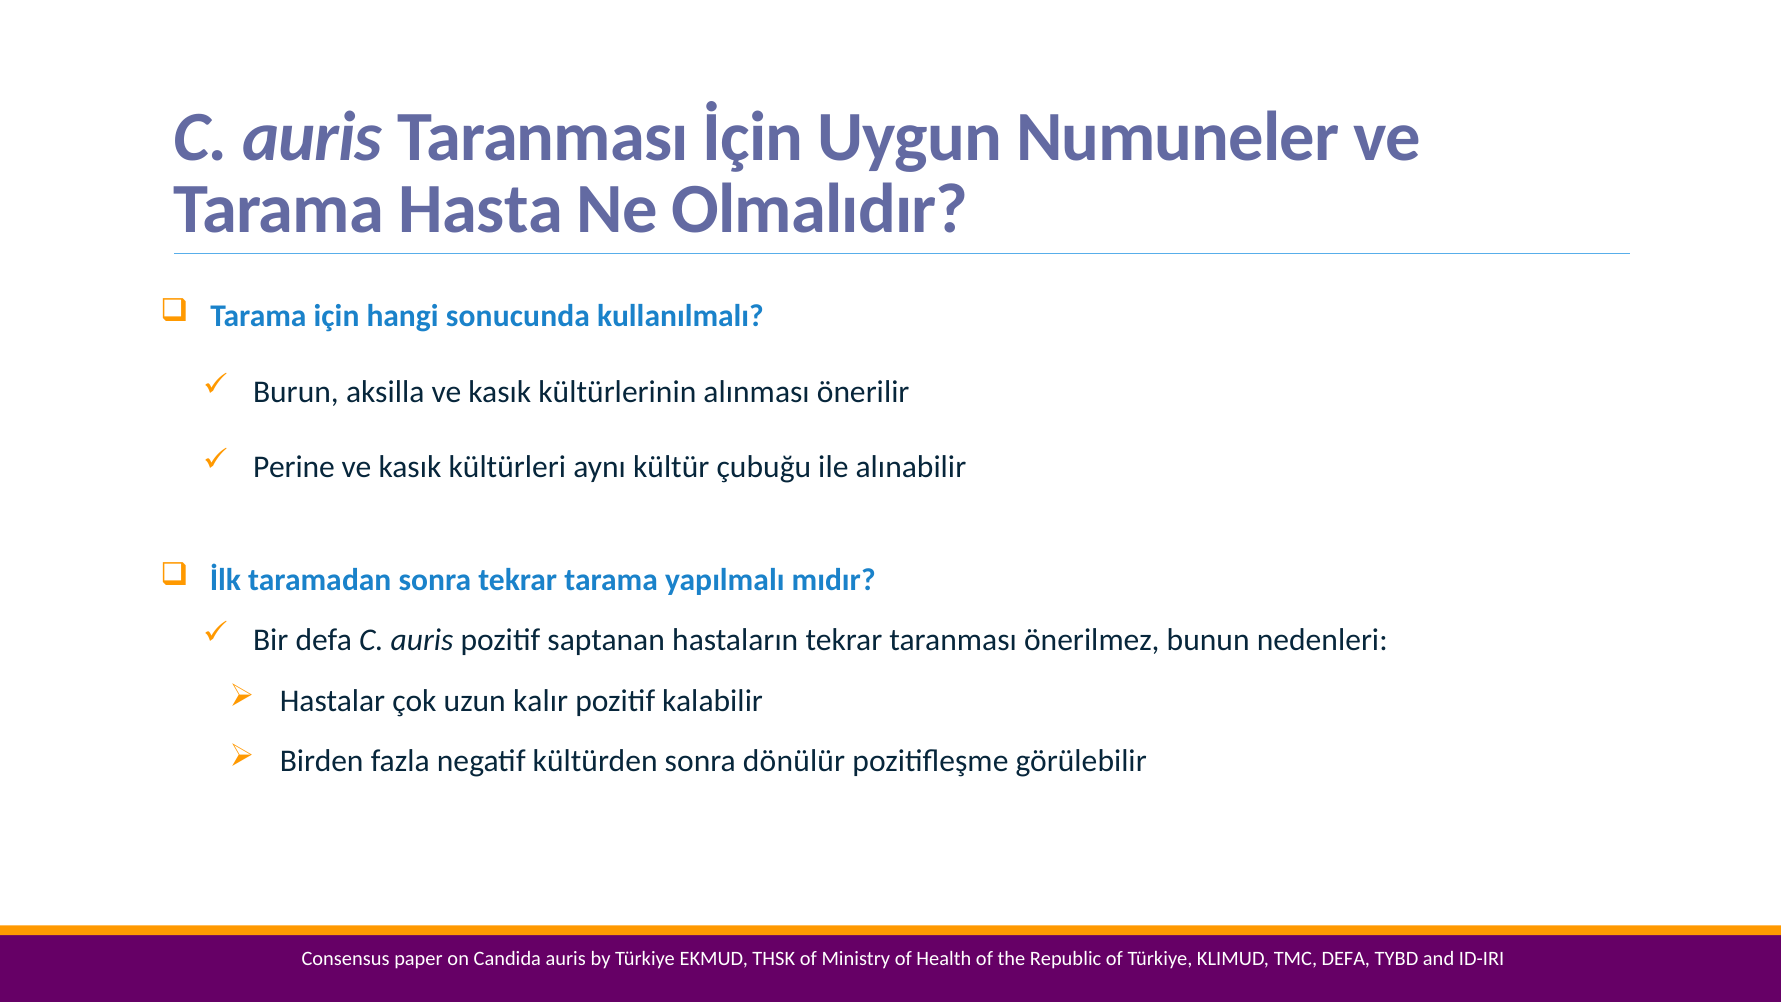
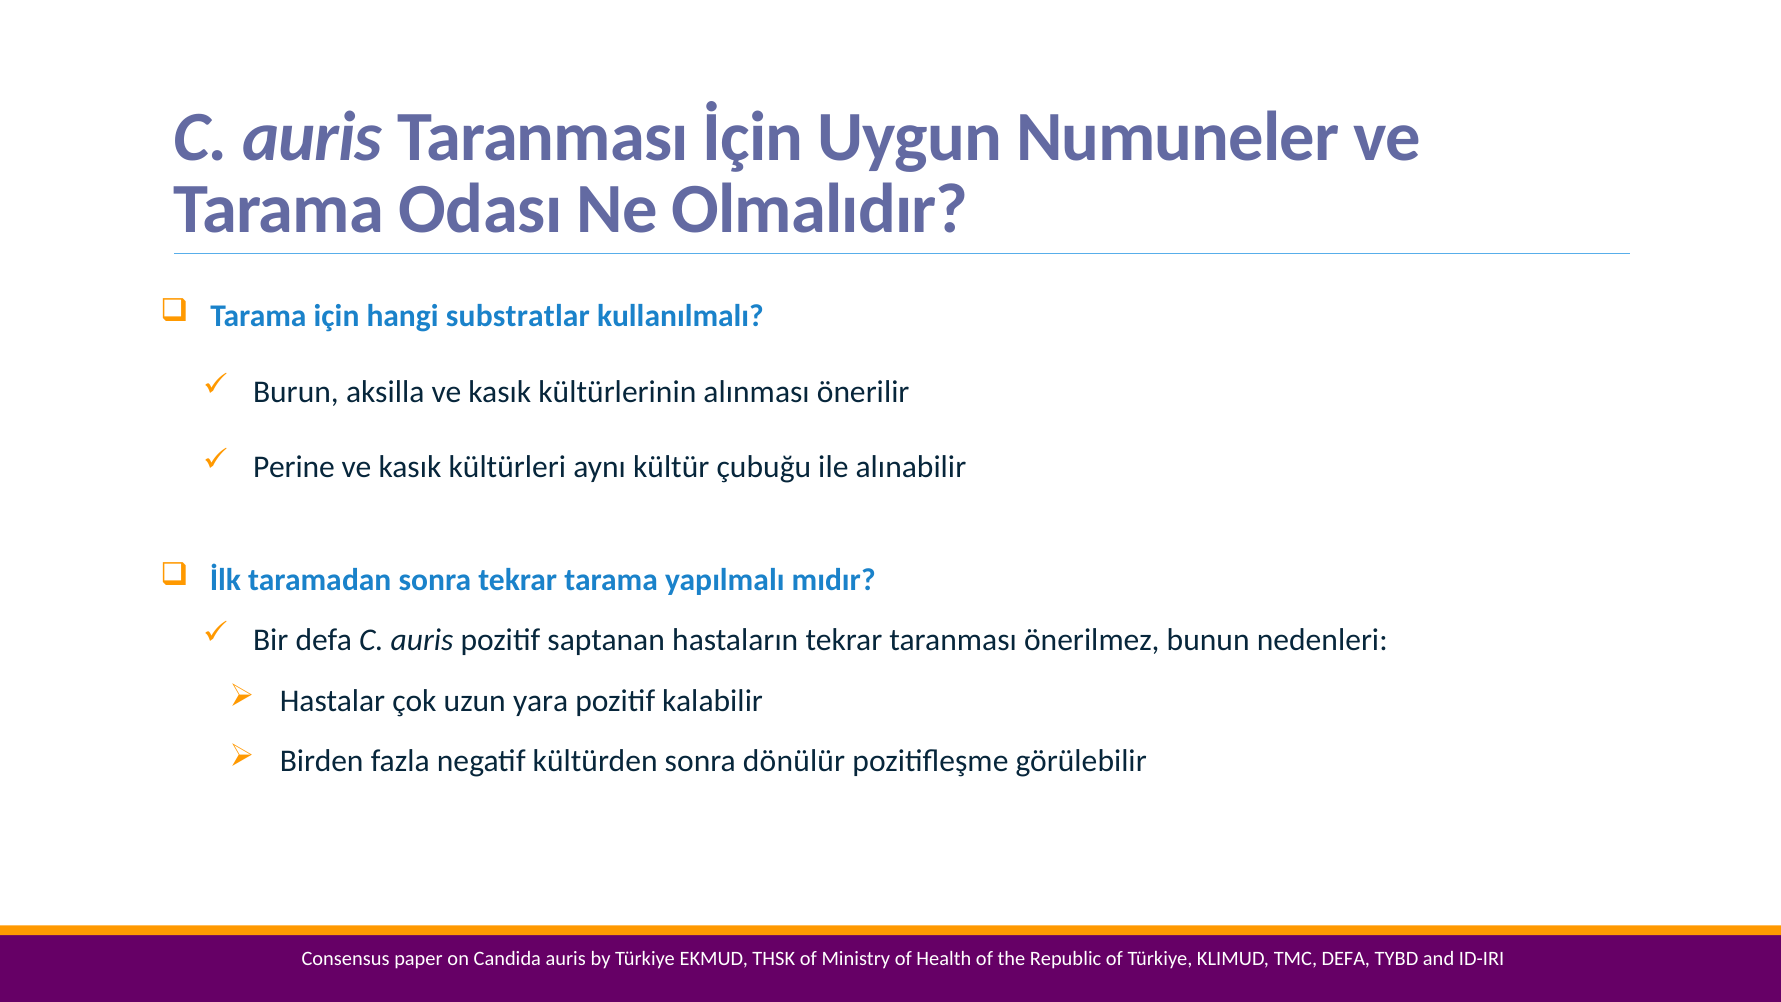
Hasta: Hasta -> Odası
sonucunda: sonucunda -> substratlar
kalır: kalır -> yara
